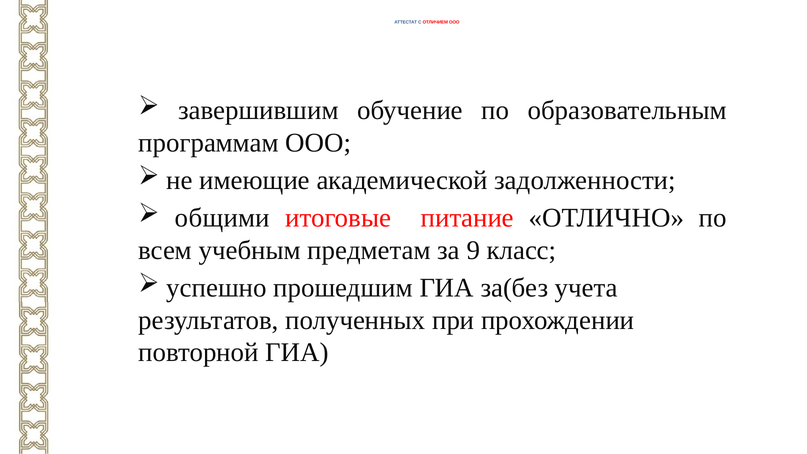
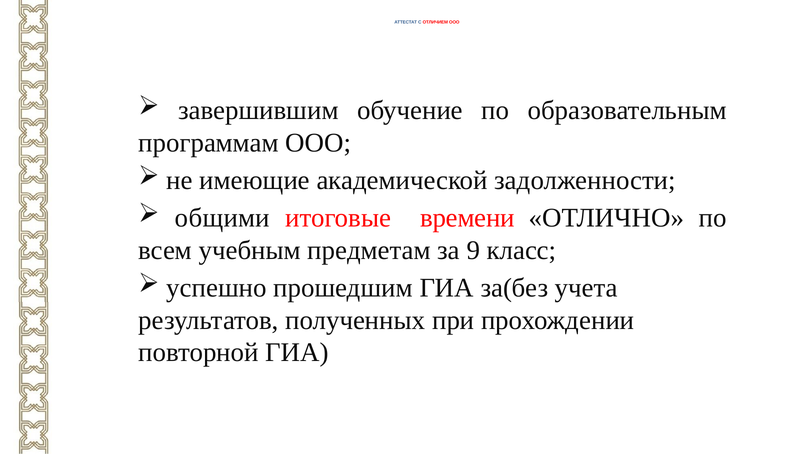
питание: питание -> времени
